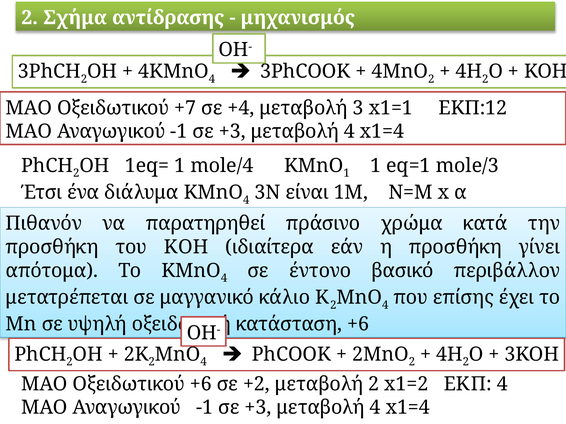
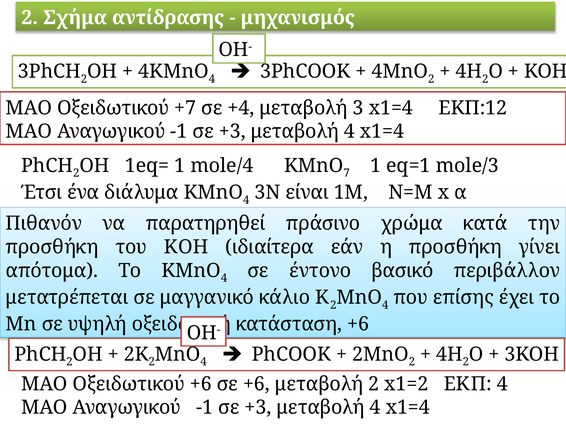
3 x1=1: x1=1 -> x1=4
1 at (347, 173): 1 -> 7
σε +2: +2 -> +6
